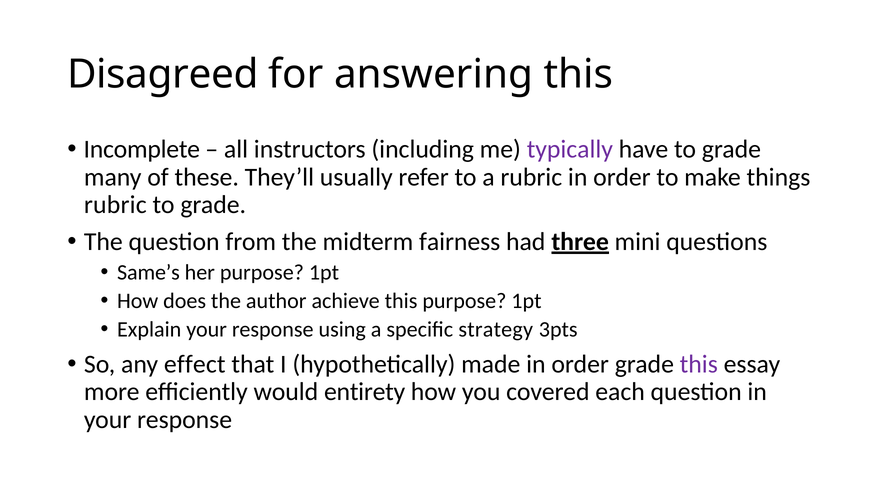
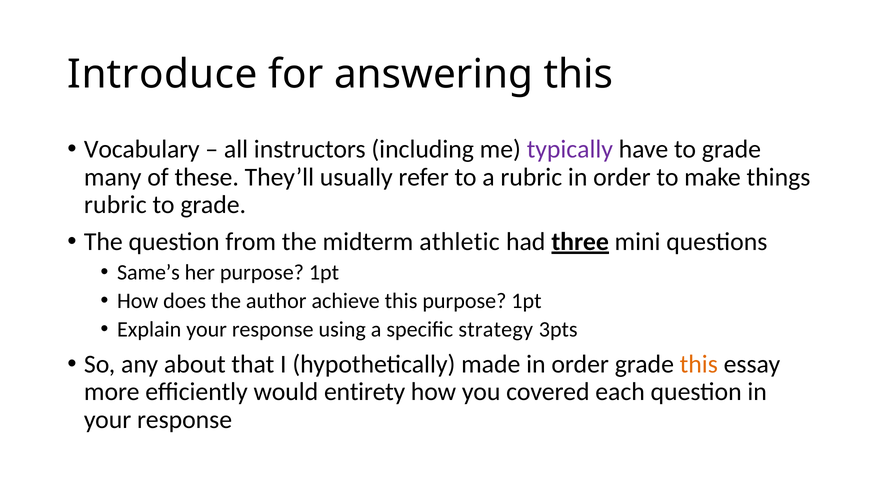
Disagreed: Disagreed -> Introduce
Incomplete: Incomplete -> Vocabulary
fairness: fairness -> athletic
effect: effect -> about
this at (699, 364) colour: purple -> orange
